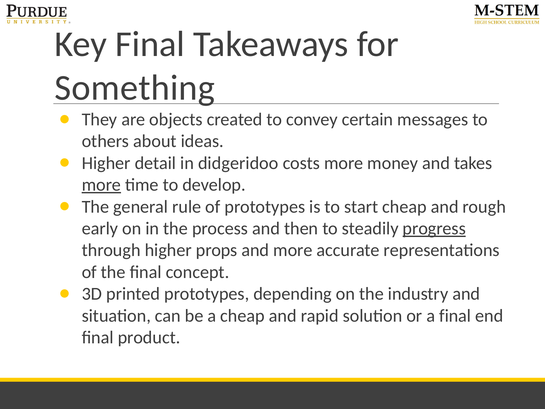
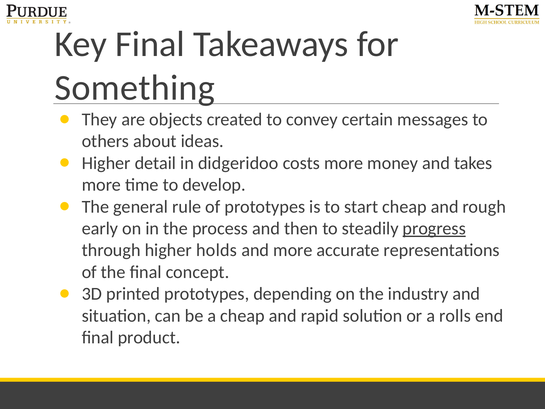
more at (101, 185) underline: present -> none
props: props -> holds
a final: final -> rolls
